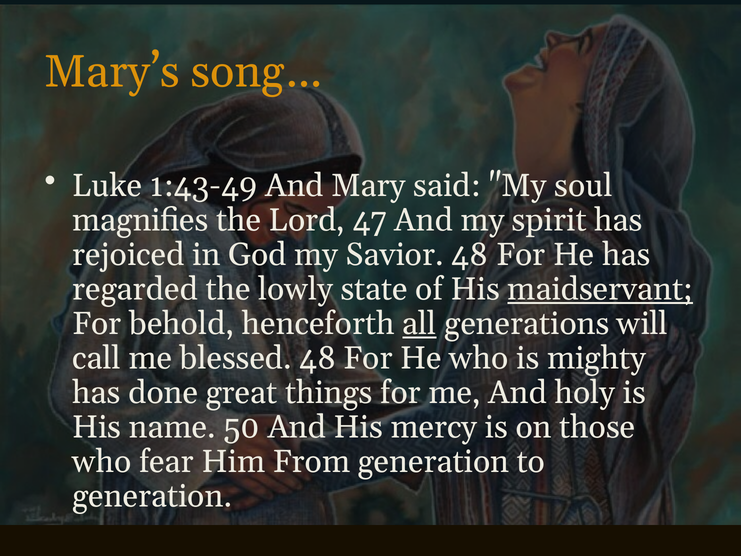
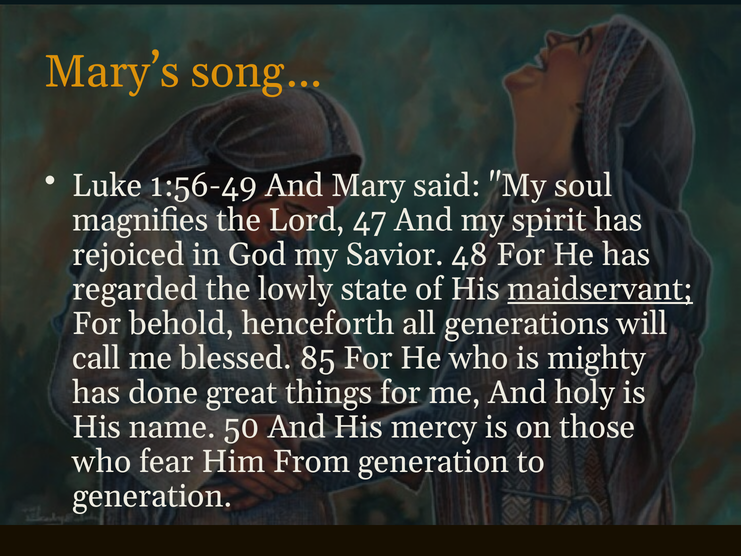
1:43-49: 1:43-49 -> 1:56-49
all underline: present -> none
blessed 48: 48 -> 85
